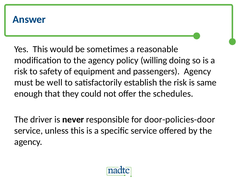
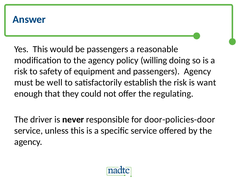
be sometimes: sometimes -> passengers
same: same -> want
schedules: schedules -> regulating
